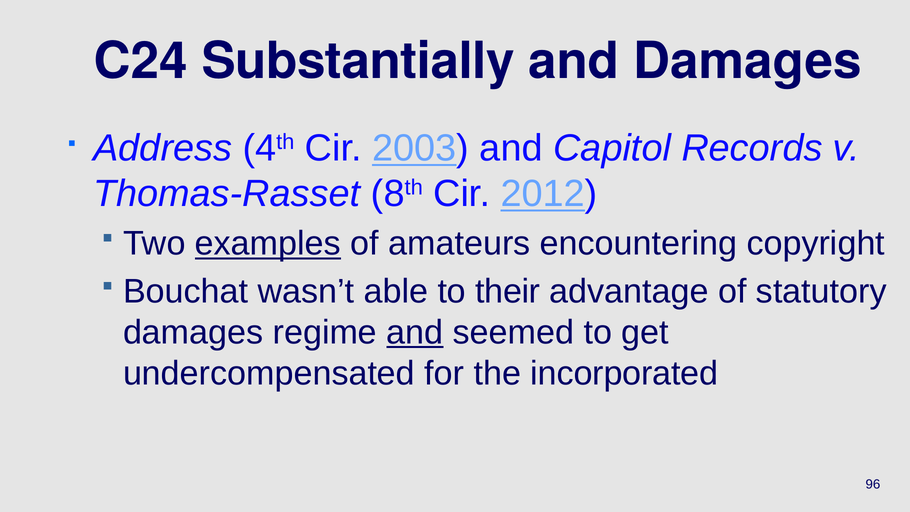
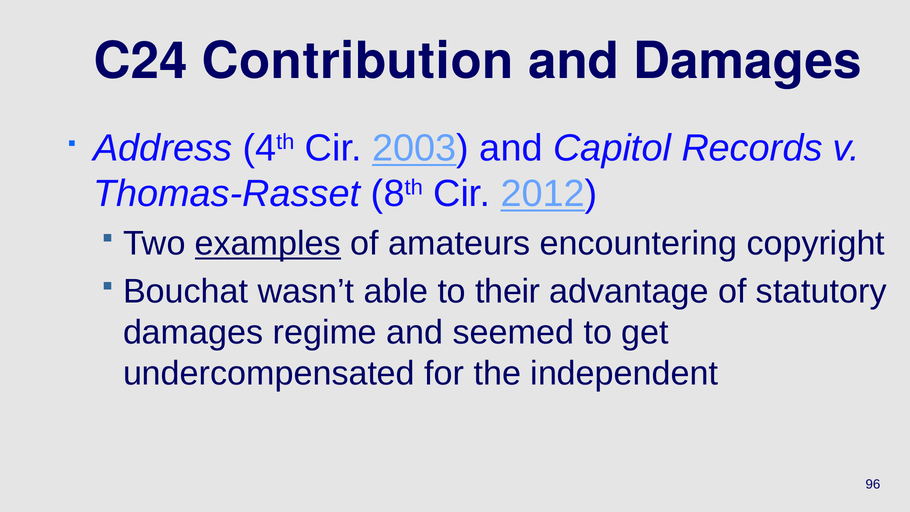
Substantially: Substantially -> Contribution
and at (415, 332) underline: present -> none
incorporated: incorporated -> independent
